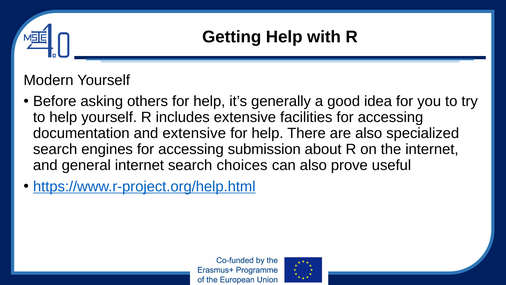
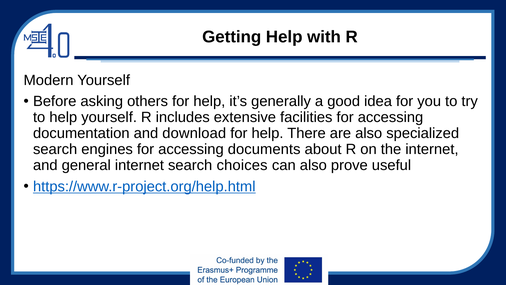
and extensive: extensive -> download
submission: submission -> documents
